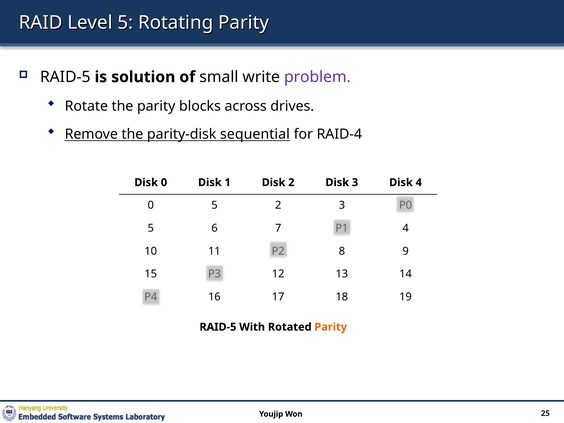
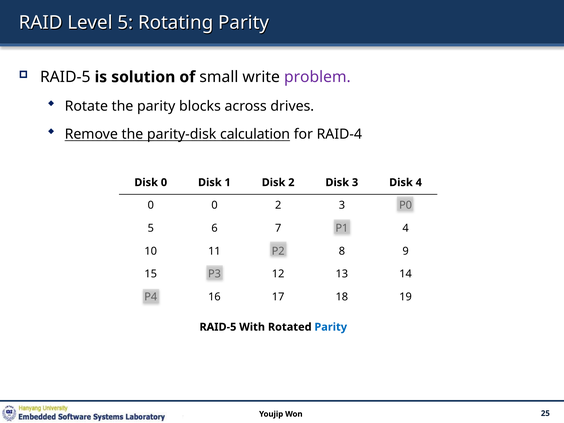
sequential: sequential -> calculation
0 5: 5 -> 0
Parity at (331, 327) colour: orange -> blue
